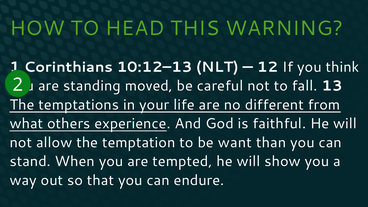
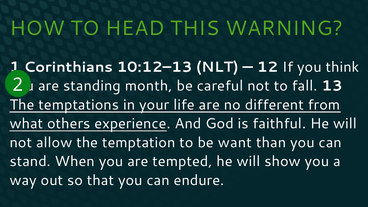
moved: moved -> month
